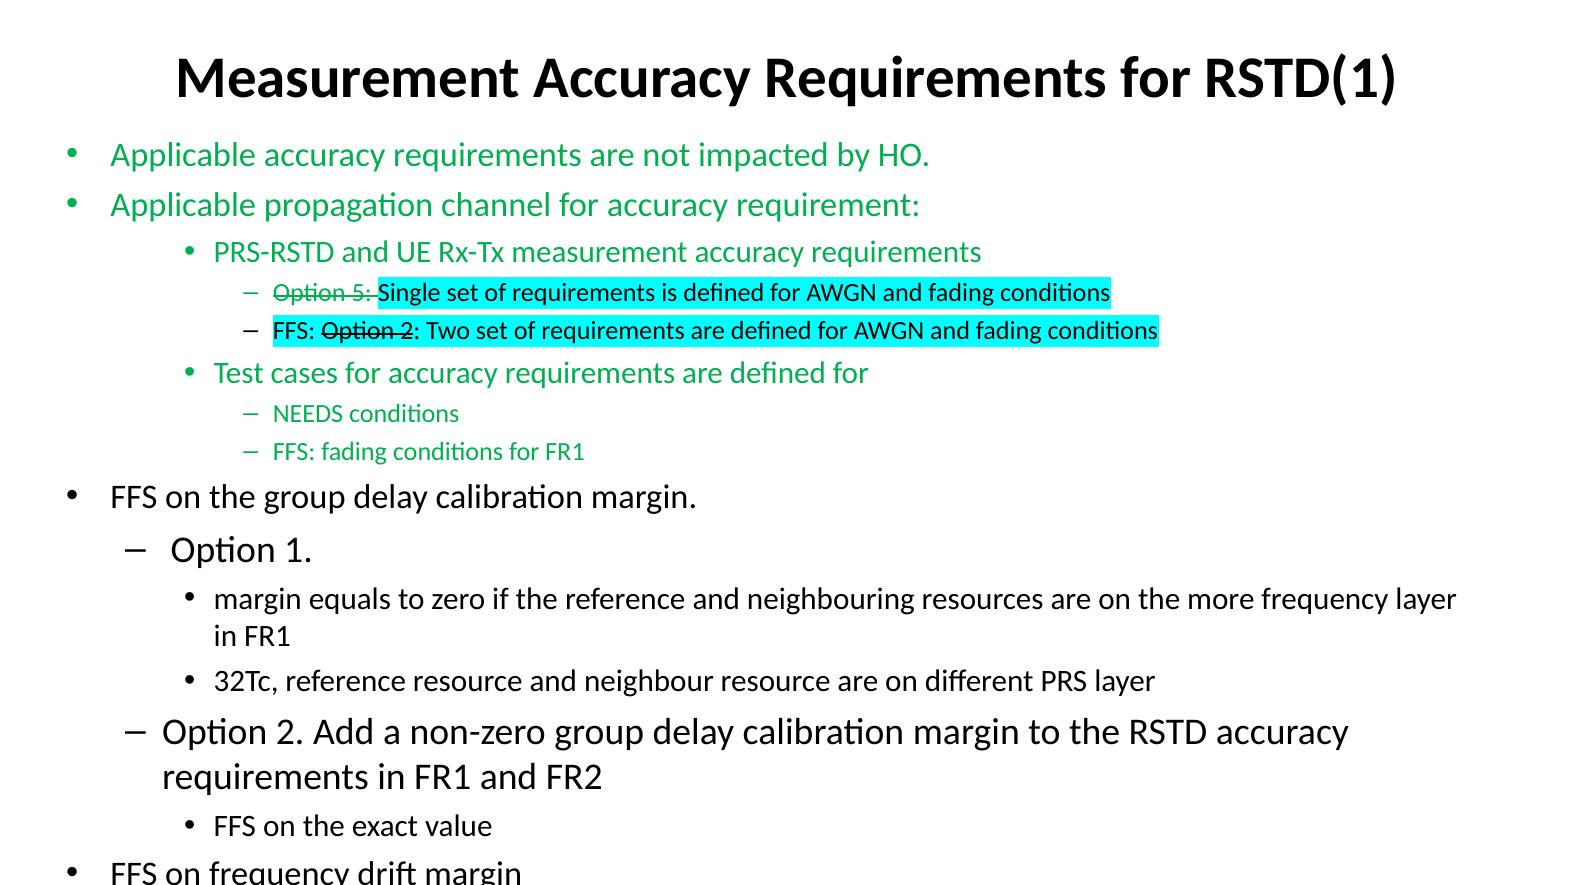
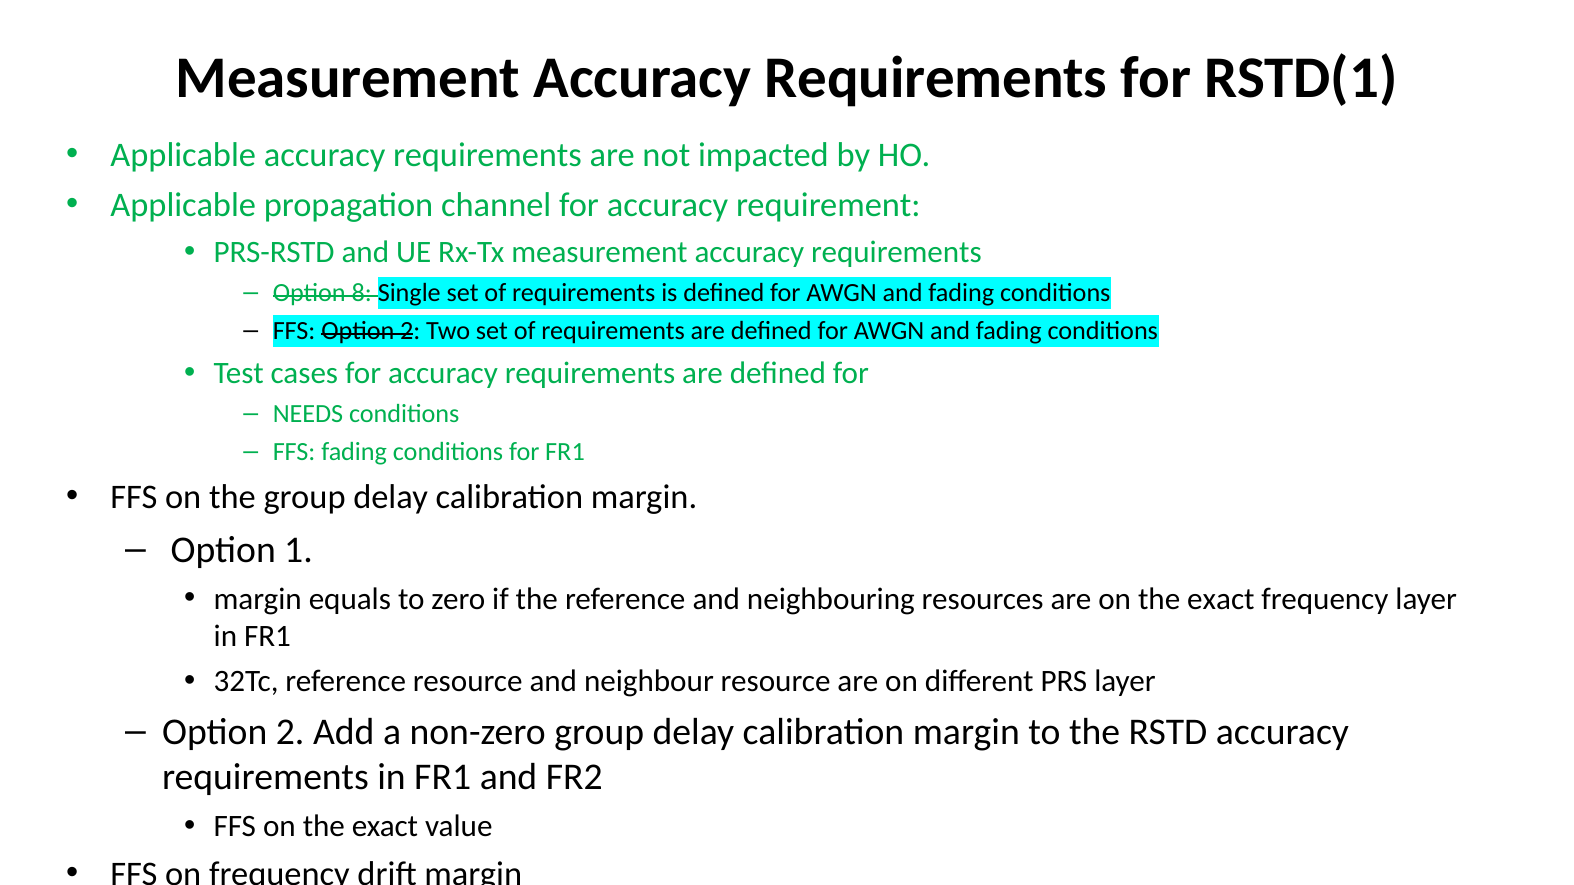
5: 5 -> 8
are on the more: more -> exact
